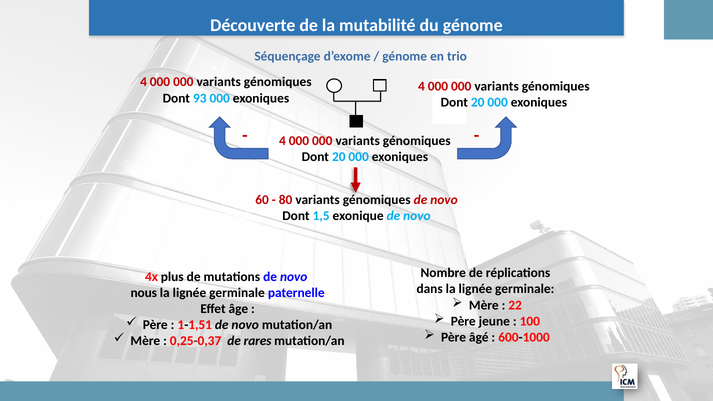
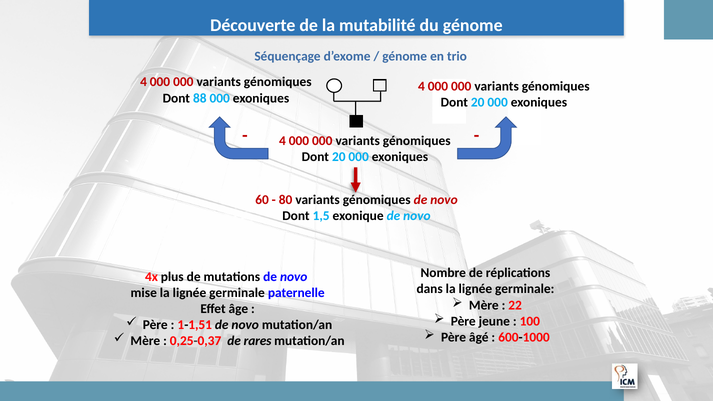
93: 93 -> 88
nous: nous -> mise
